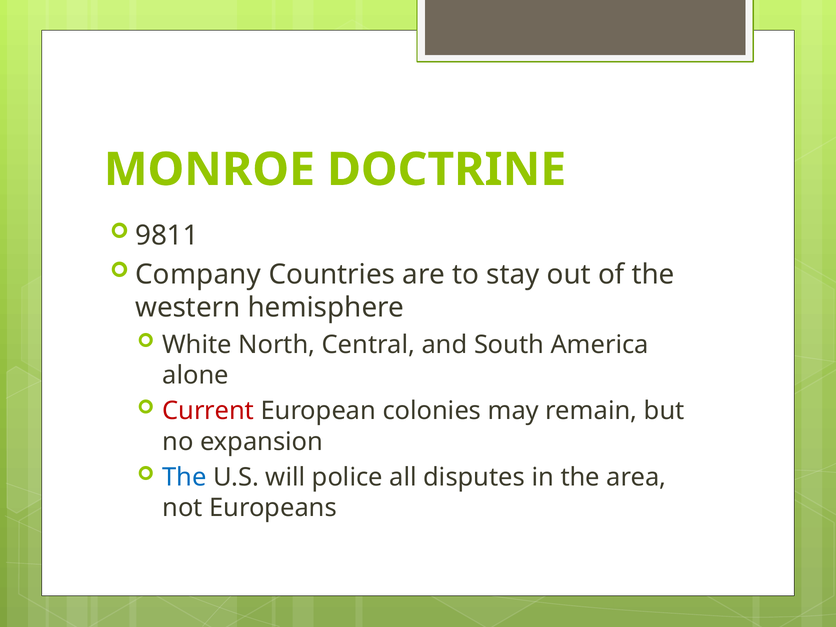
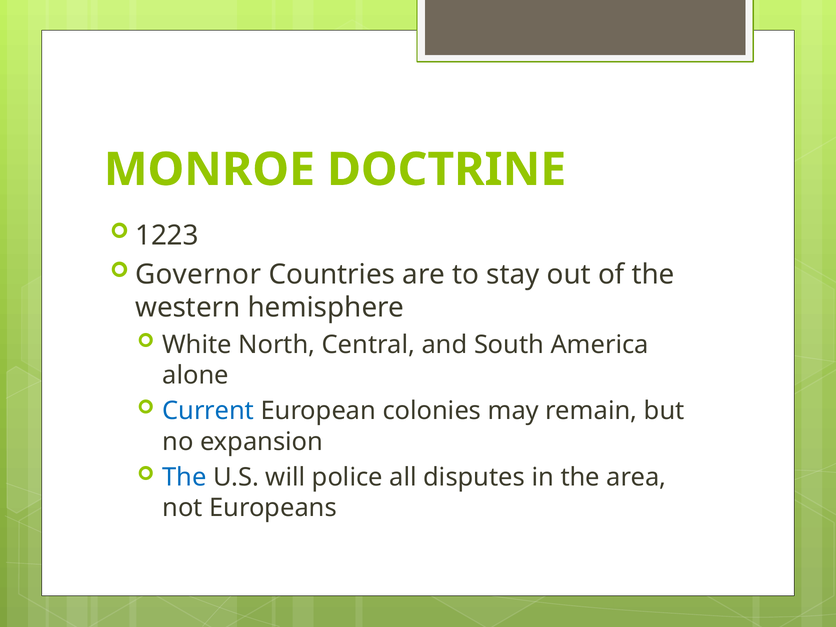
9811: 9811 -> 1223
Company: Company -> Governor
Current colour: red -> blue
